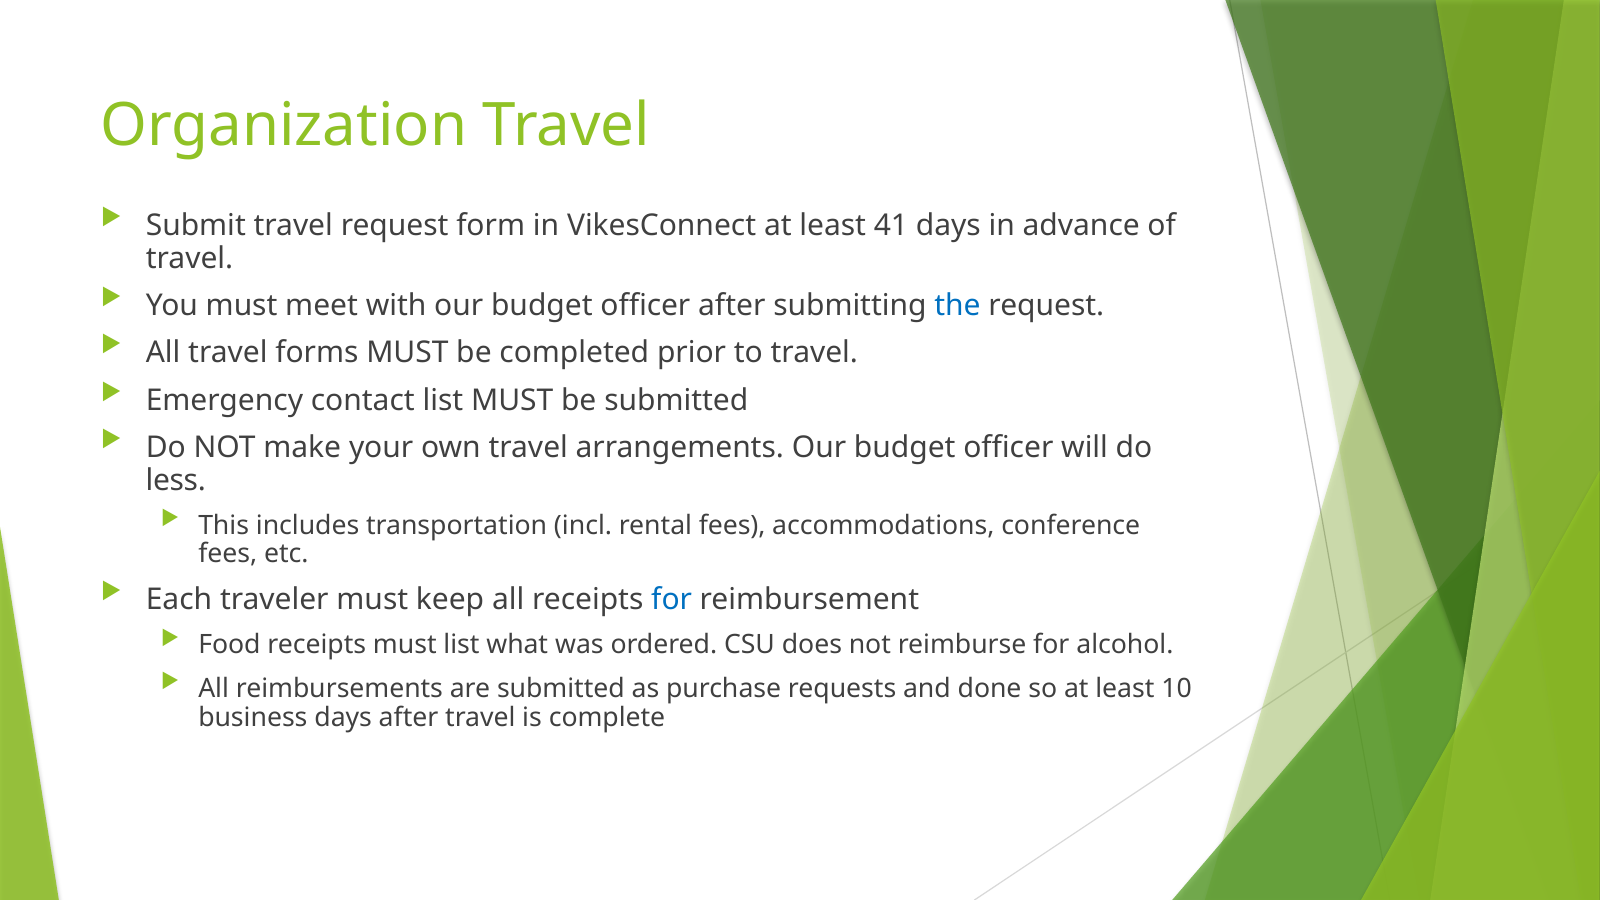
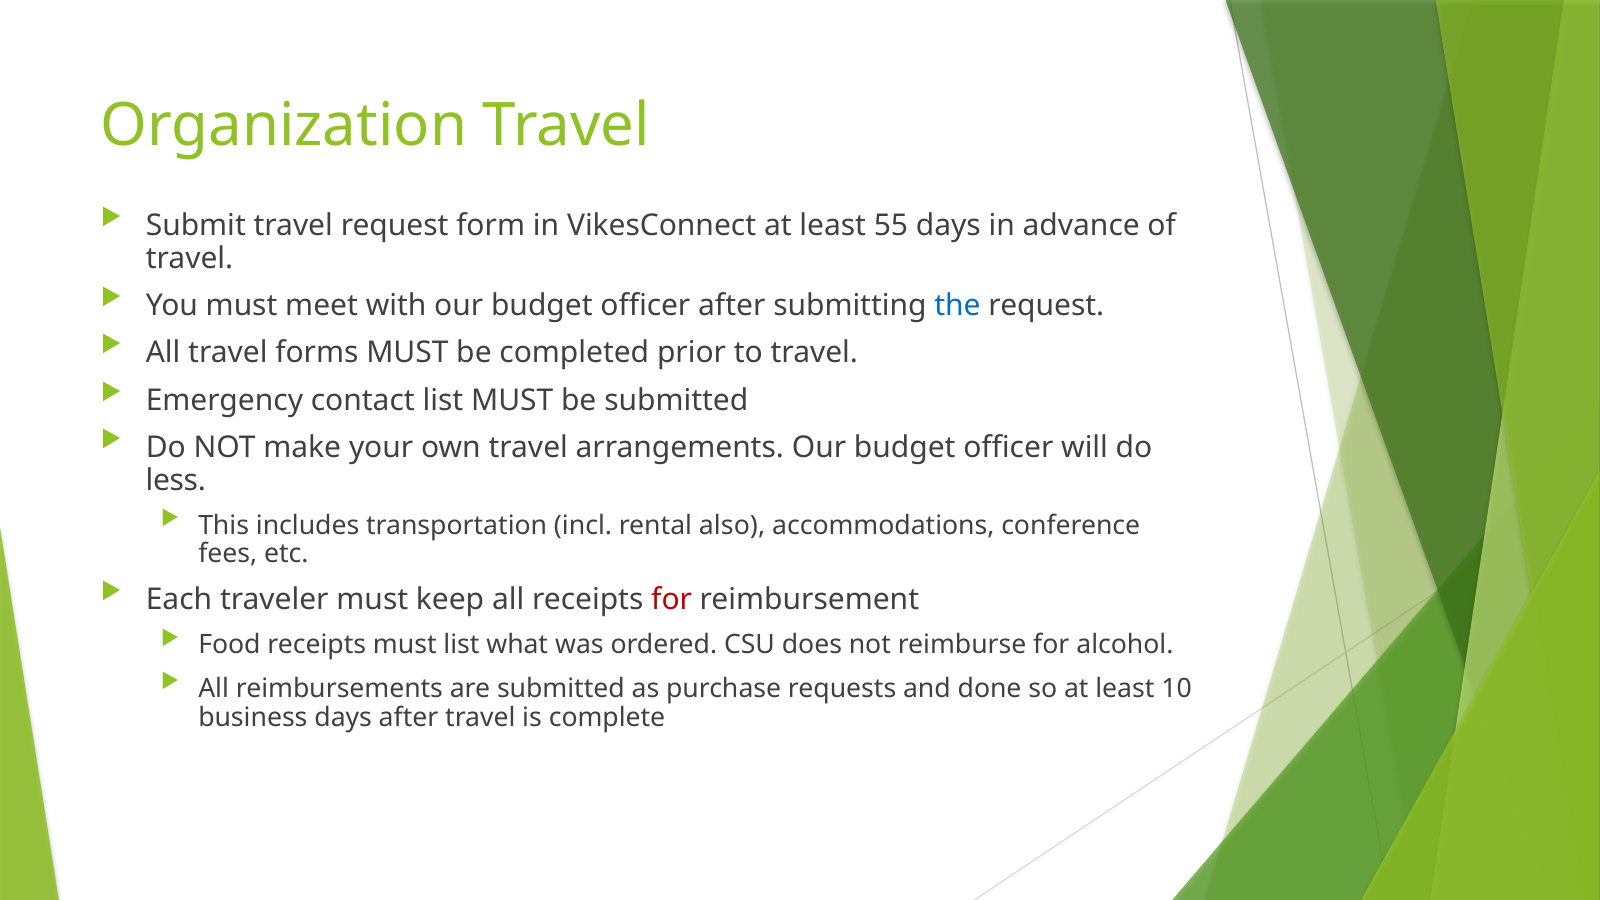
41: 41 -> 55
rental fees: fees -> also
for at (672, 600) colour: blue -> red
